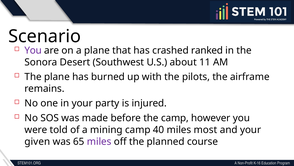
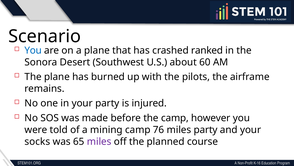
You at (33, 50) colour: purple -> blue
11: 11 -> 60
40: 40 -> 76
miles most: most -> party
given: given -> socks
